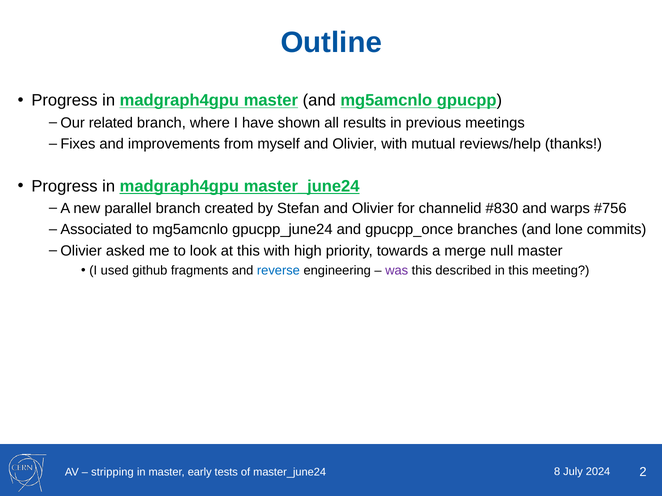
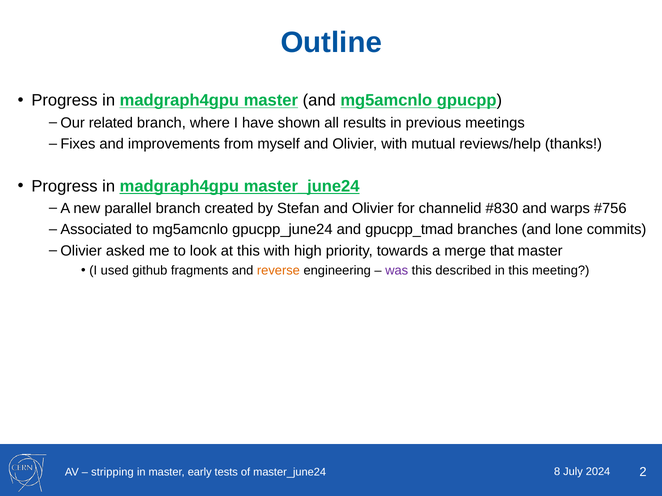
gpucpp_once: gpucpp_once -> gpucpp_tmad
null: null -> that
reverse colour: blue -> orange
